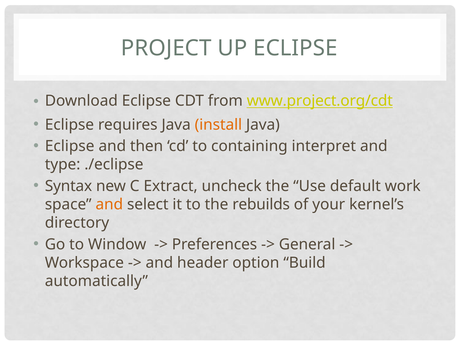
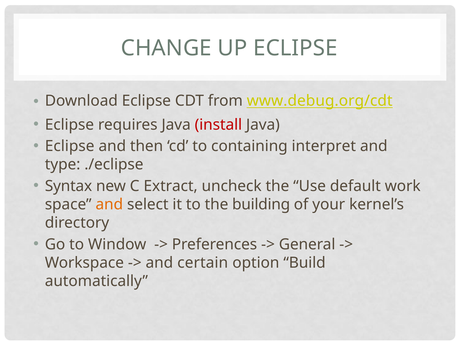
PROJECT: PROJECT -> CHANGE
www.project.org/cdt: www.project.org/cdt -> www.debug.org/cdt
install colour: orange -> red
rebuilds: rebuilds -> building
header: header -> certain
